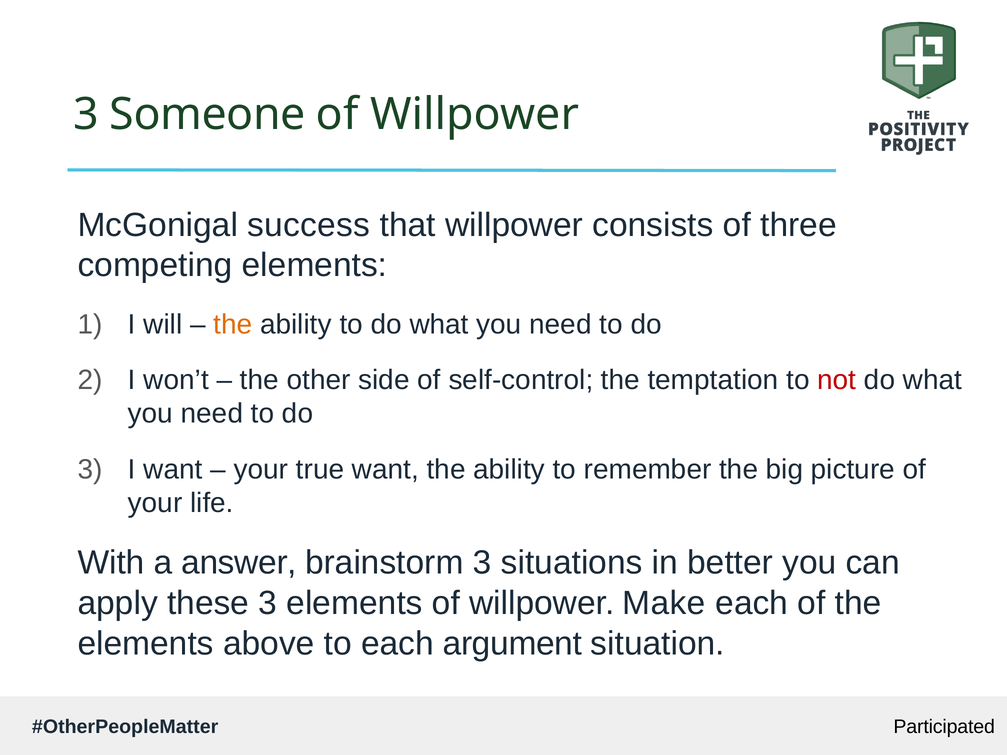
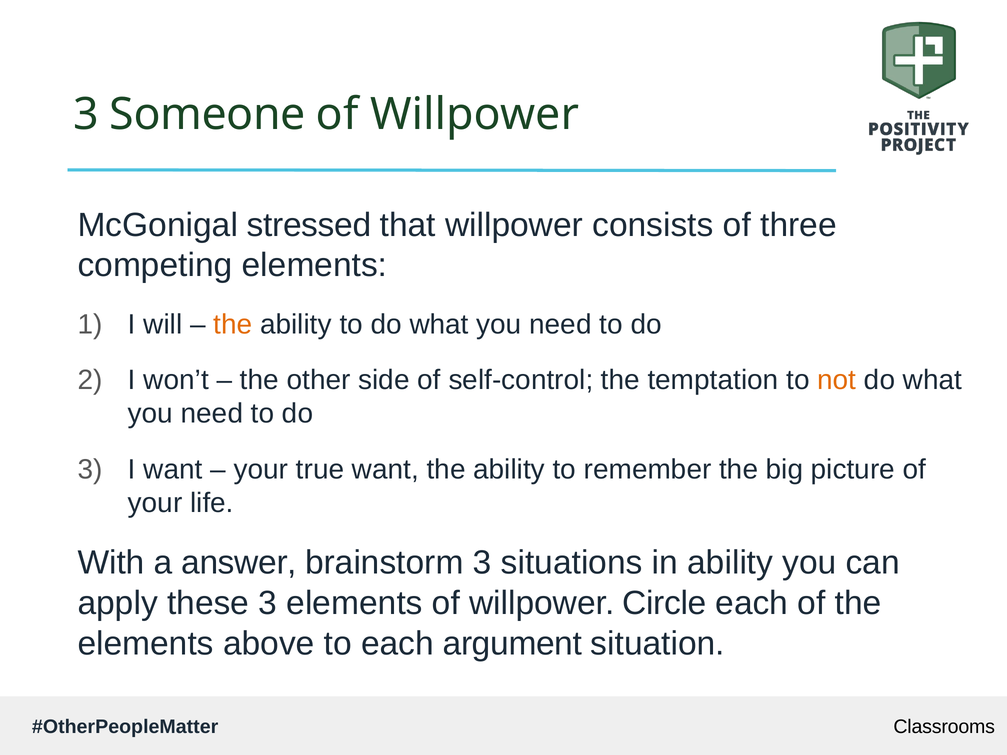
success: success -> stressed
not colour: red -> orange
in better: better -> ability
Make: Make -> Circle
Participated: Participated -> Classrooms
